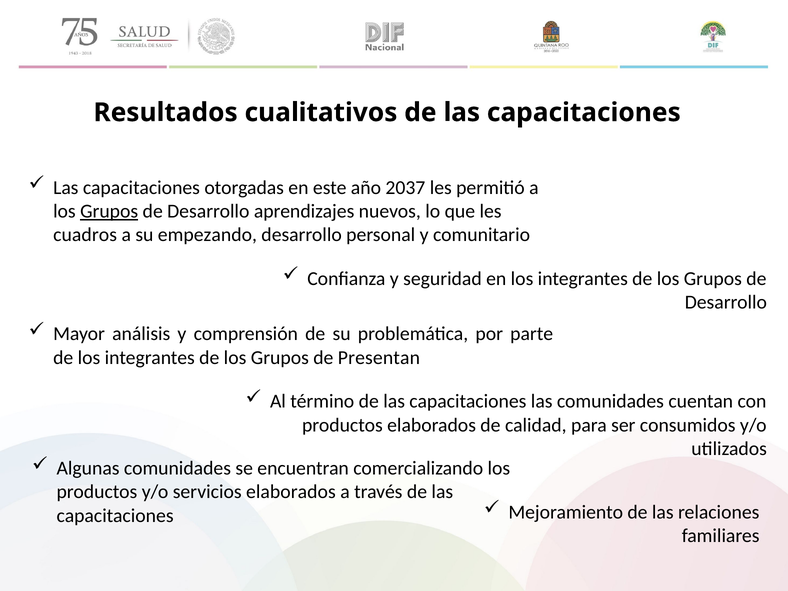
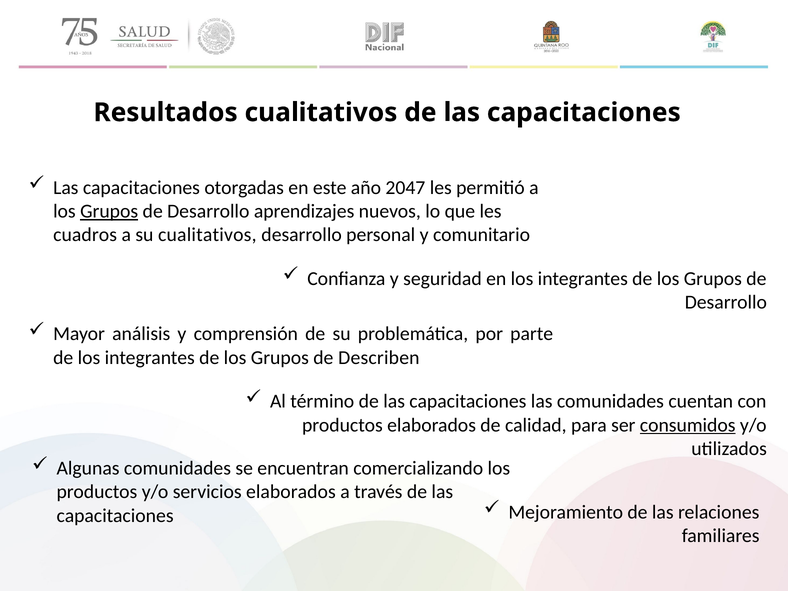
2037: 2037 -> 2047
su empezando: empezando -> cualitativos
Presentan: Presentan -> Describen
consumidos underline: none -> present
